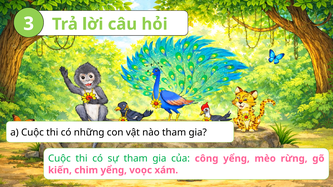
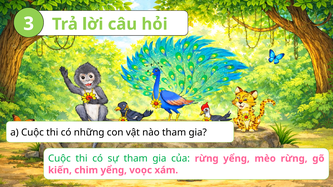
của công: công -> rừng
